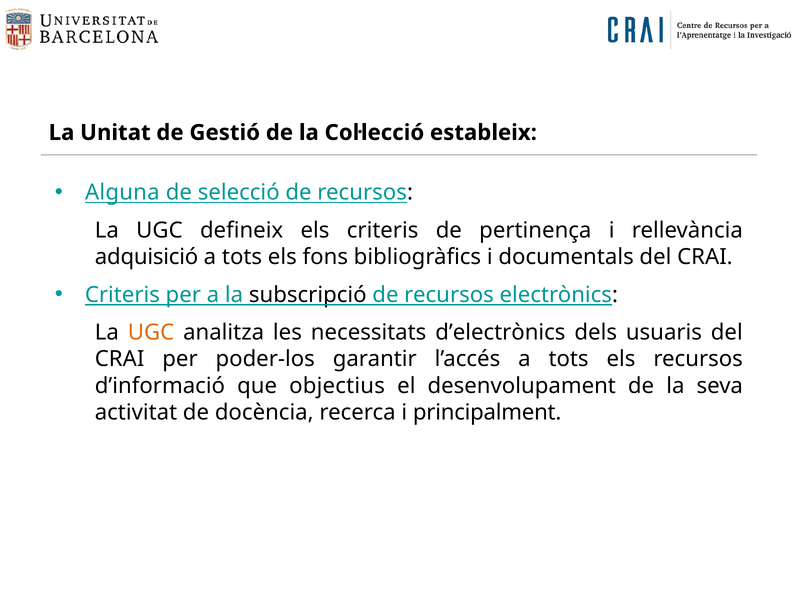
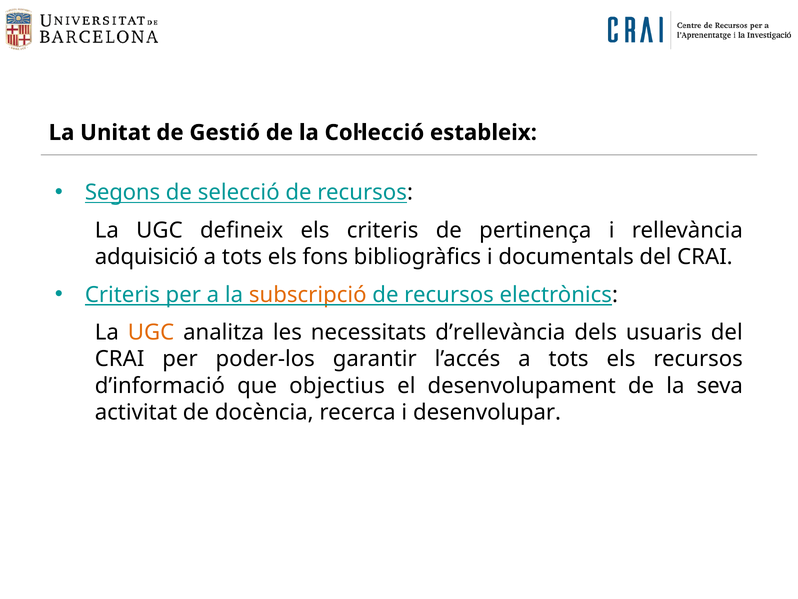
Alguna: Alguna -> Segons
subscripció colour: black -> orange
d’electrònics: d’electrònics -> d’rellevància
principalment: principalment -> desenvolupar
